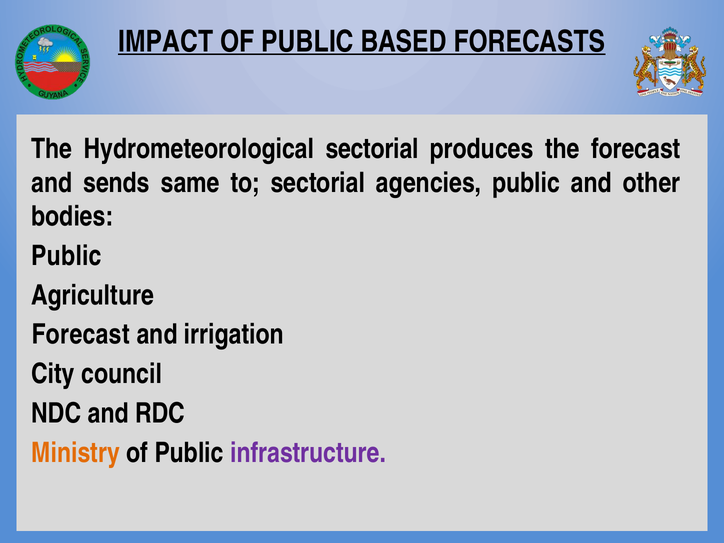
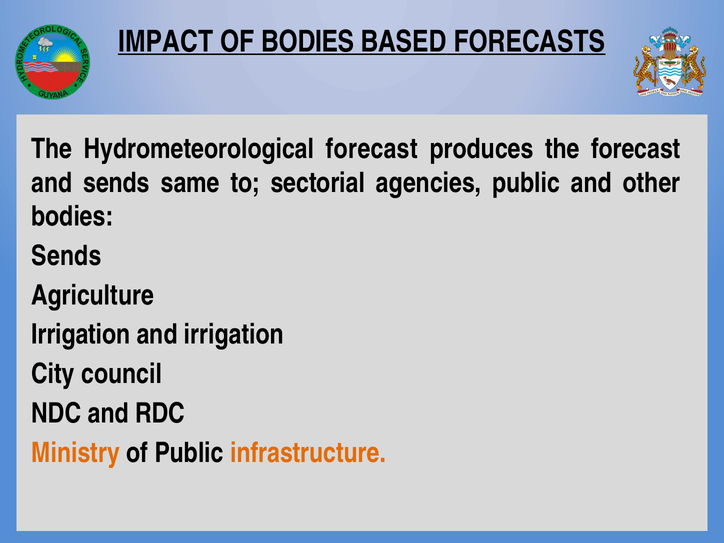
PUBLIC at (308, 42): PUBLIC -> BODIES
Hydrometeorological sectorial: sectorial -> forecast
Public at (67, 256): Public -> Sends
Forecast at (81, 335): Forecast -> Irrigation
infrastructure colour: purple -> orange
